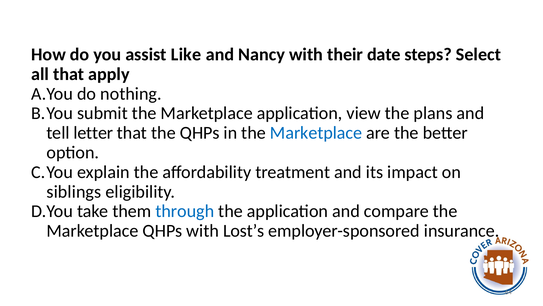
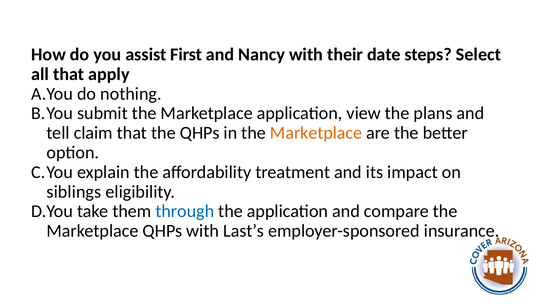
Like: Like -> First
letter: letter -> claim
Marketplace at (316, 133) colour: blue -> orange
Lost’s: Lost’s -> Last’s
